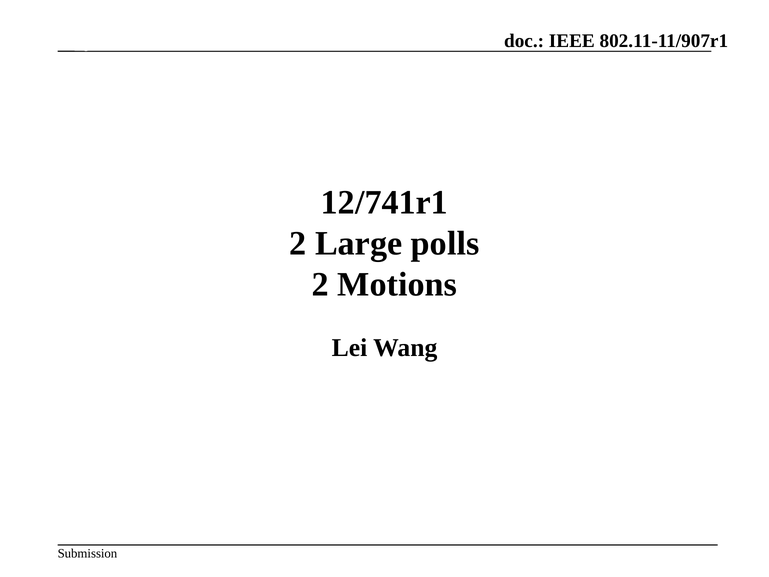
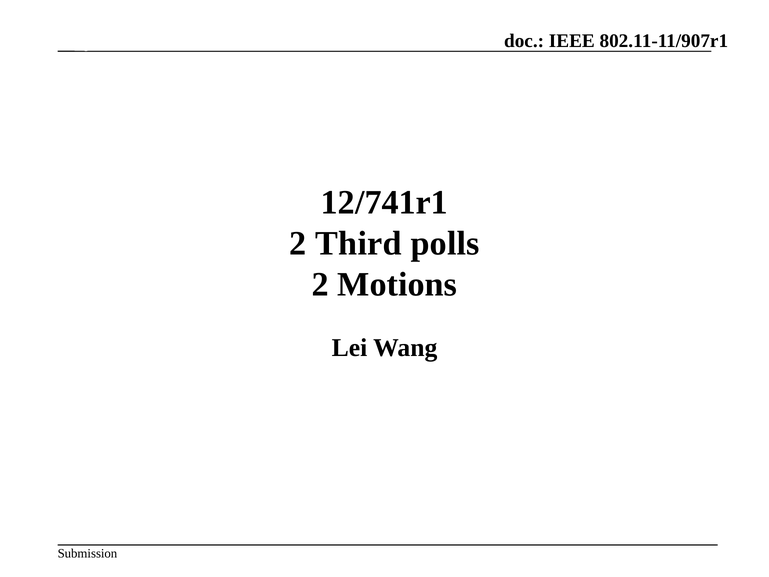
Large: Large -> Third
